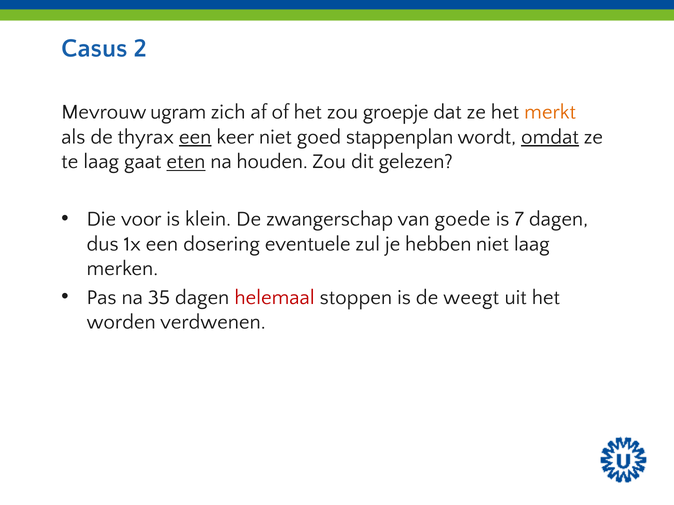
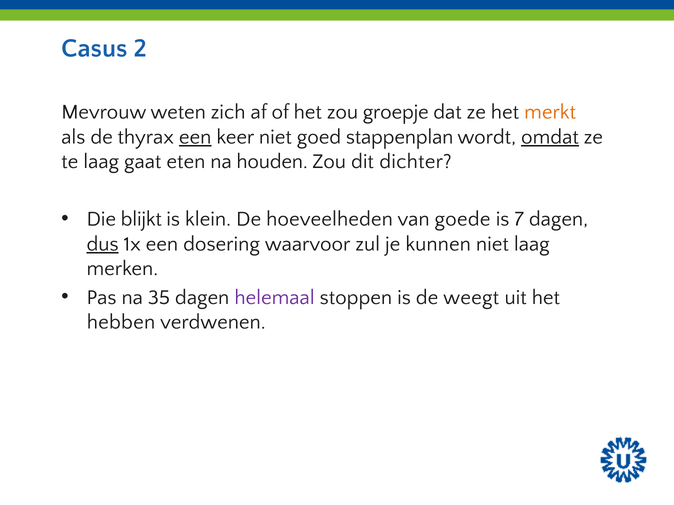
ugram: ugram -> weten
eten underline: present -> none
gelezen: gelezen -> dichter
voor: voor -> blijkt
zwangerschap: zwangerschap -> hoeveelheden
dus underline: none -> present
eventuele: eventuele -> waarvoor
hebben: hebben -> kunnen
helemaal colour: red -> purple
worden: worden -> hebben
